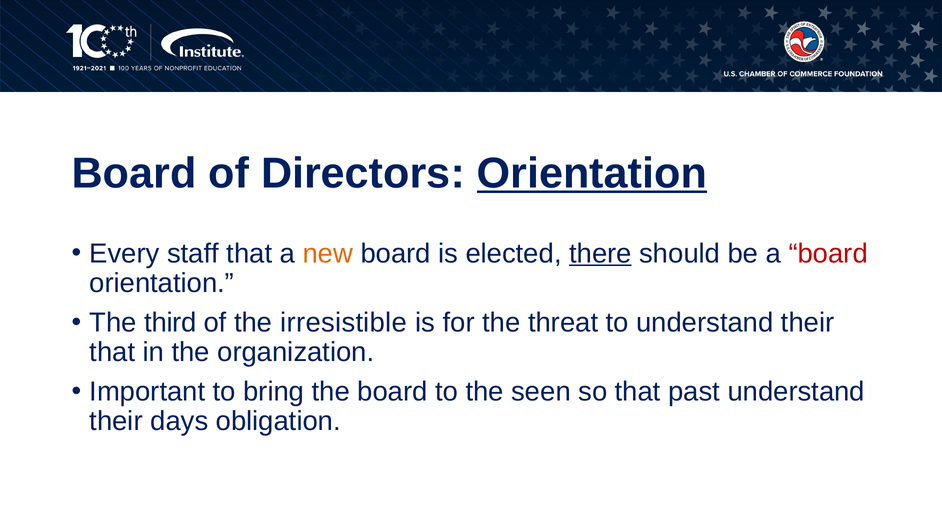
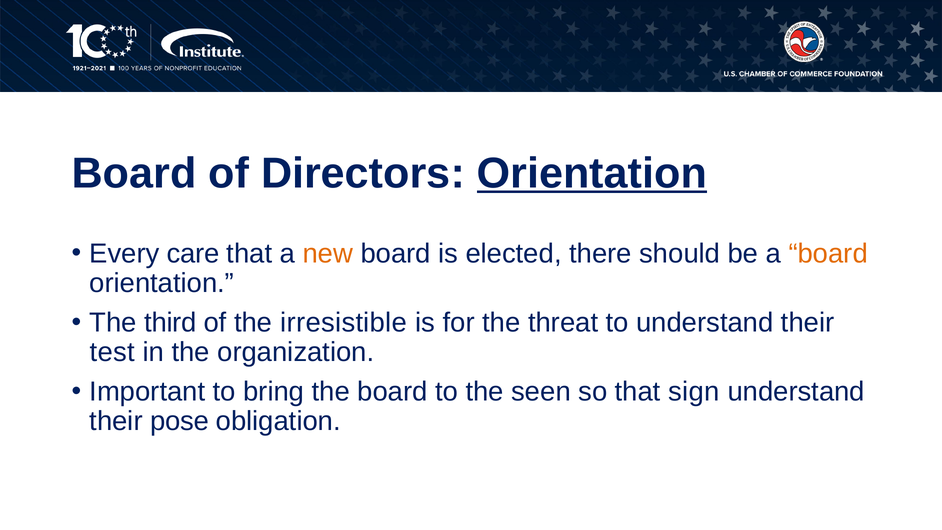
staff: staff -> care
there underline: present -> none
board at (828, 253) colour: red -> orange
that at (112, 352): that -> test
past: past -> sign
days: days -> pose
